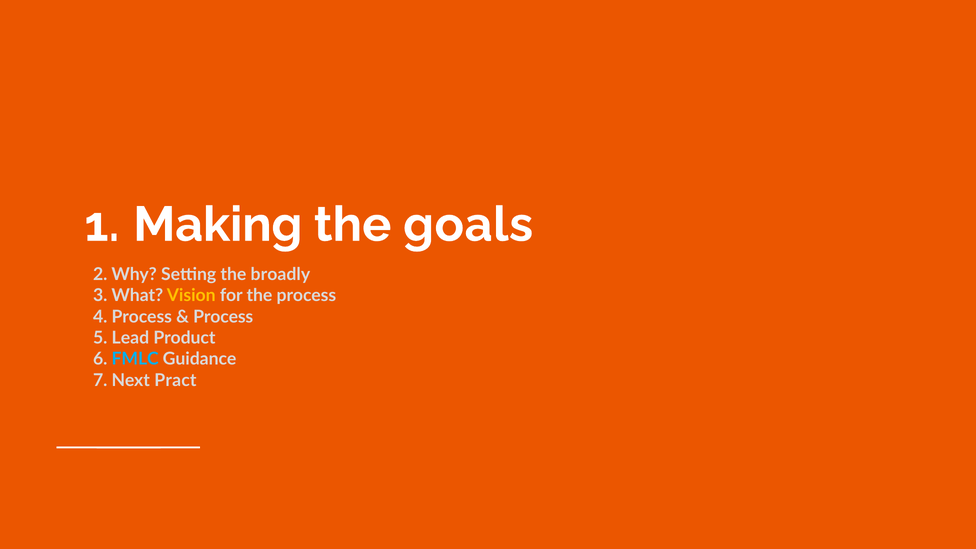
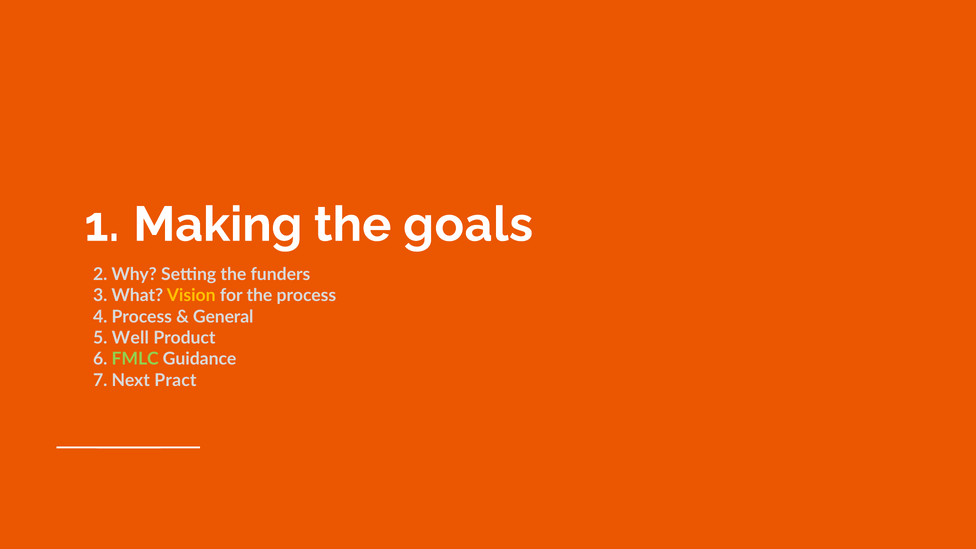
broadly: broadly -> funders
Process at (223, 317): Process -> General
Lead: Lead -> Well
FMLC colour: light blue -> light green
